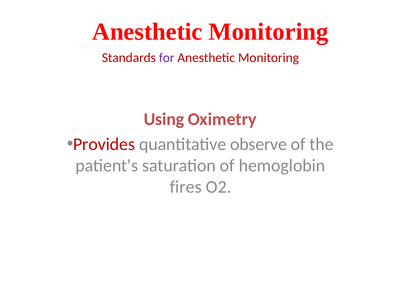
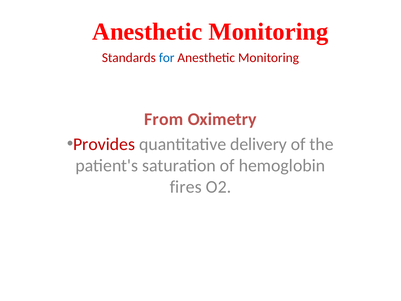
for colour: purple -> blue
Using: Using -> From
observe: observe -> delivery
